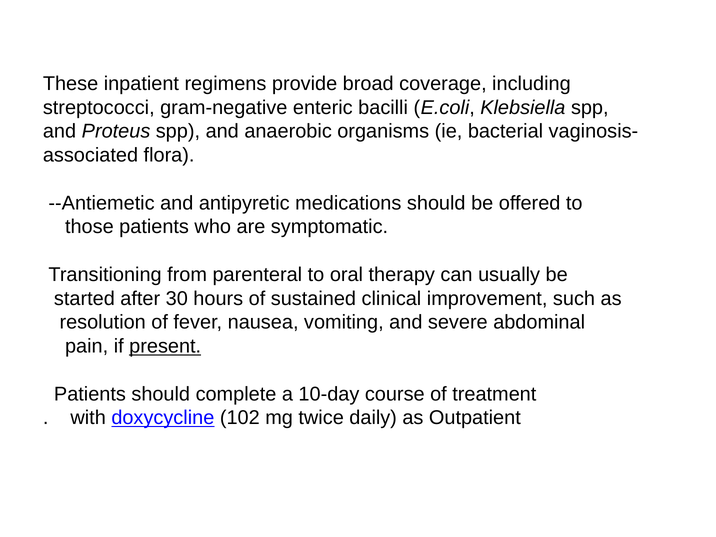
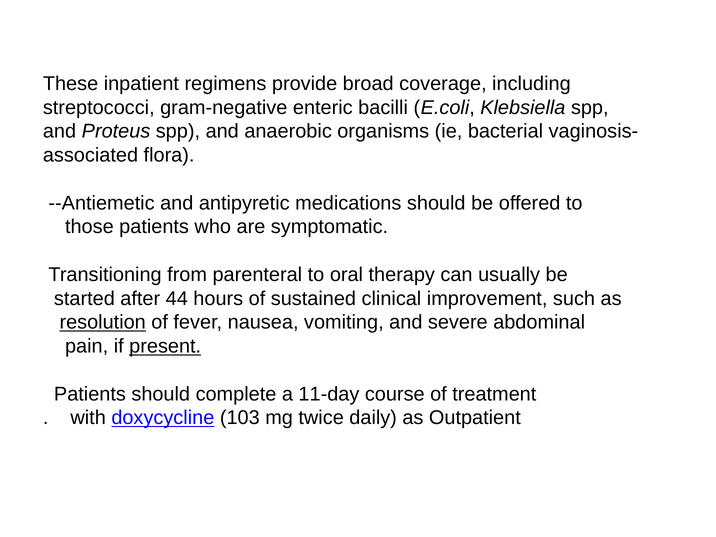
30: 30 -> 44
resolution underline: none -> present
10-day: 10-day -> 11-day
102: 102 -> 103
